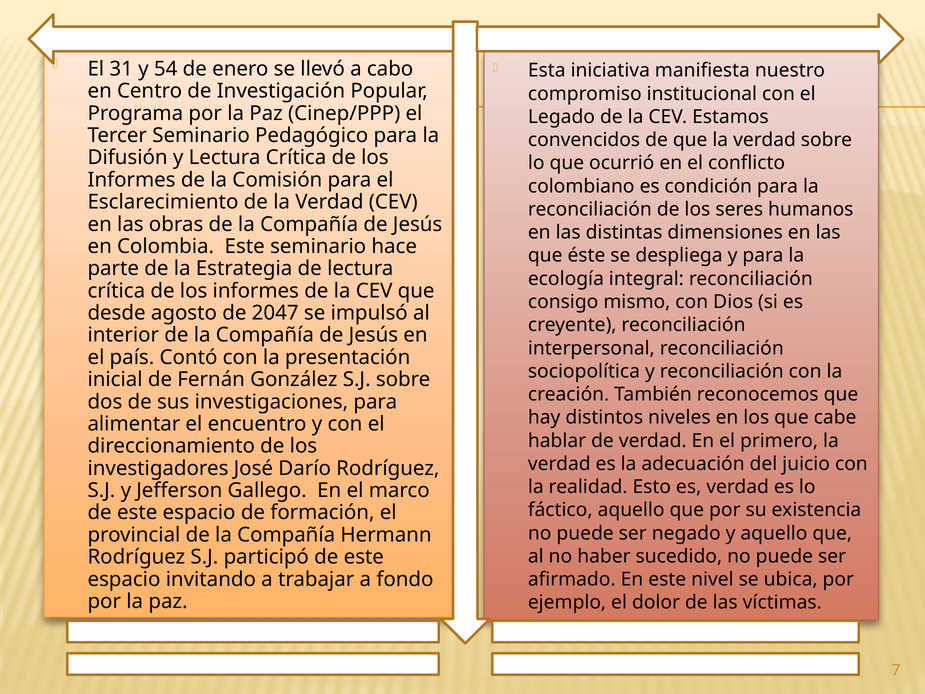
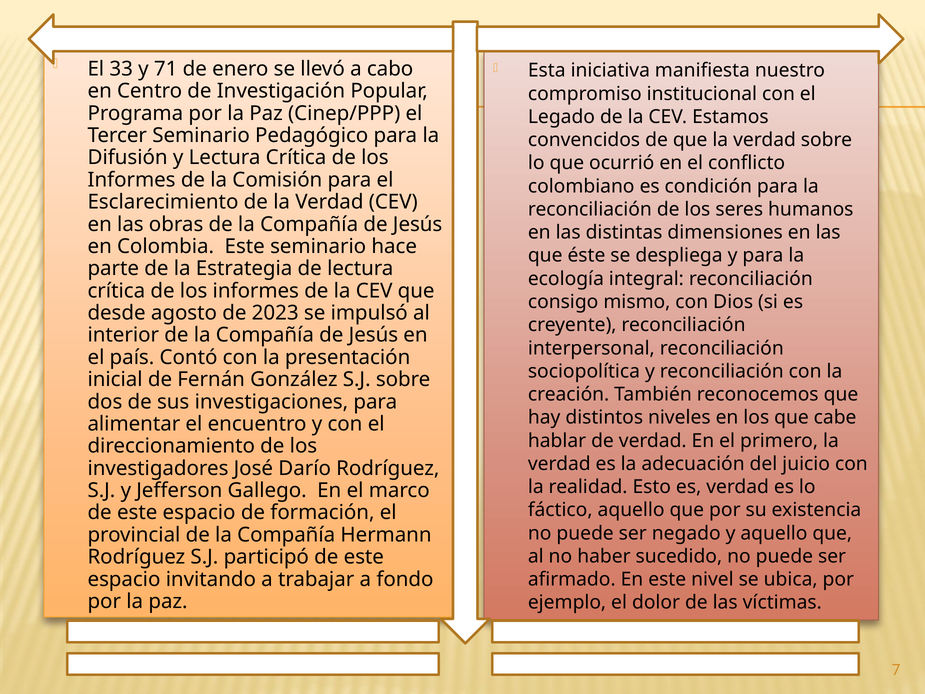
31: 31 -> 33
54: 54 -> 71
2047: 2047 -> 2023
